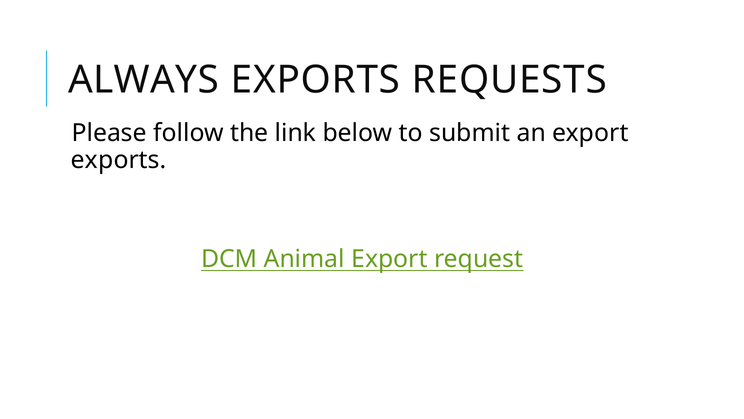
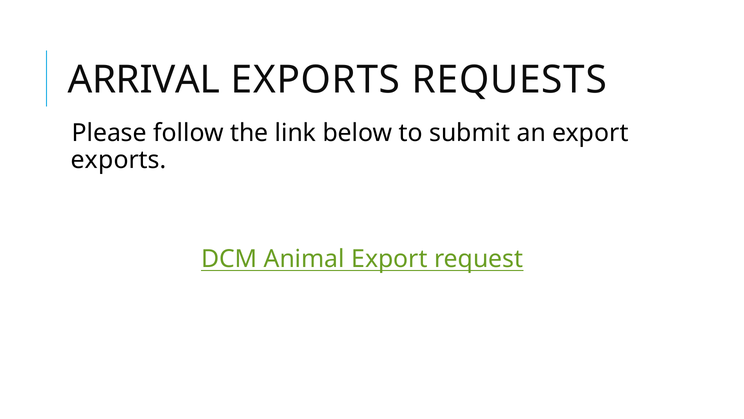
ALWAYS: ALWAYS -> ARRIVAL
